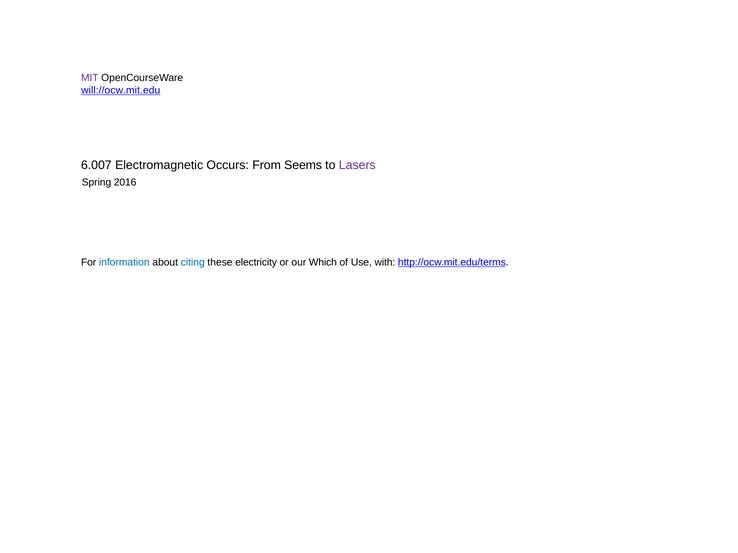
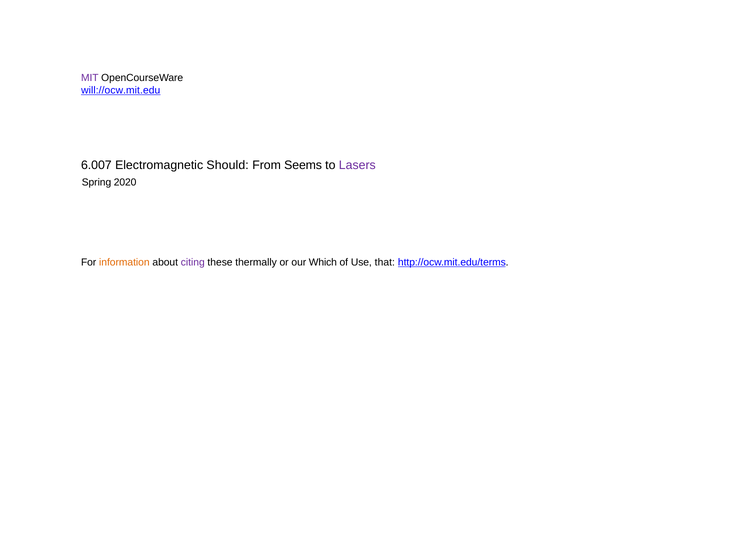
Occurs: Occurs -> Should
2016: 2016 -> 2020
information colour: blue -> orange
citing colour: blue -> purple
electricity: electricity -> thermally
with: with -> that
